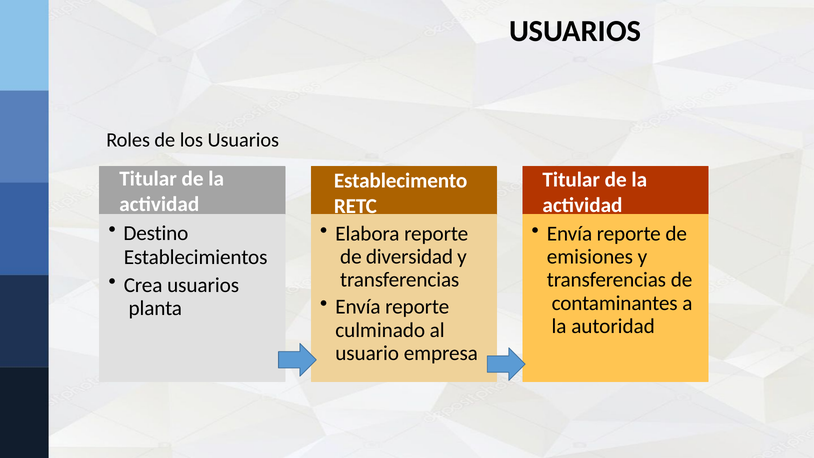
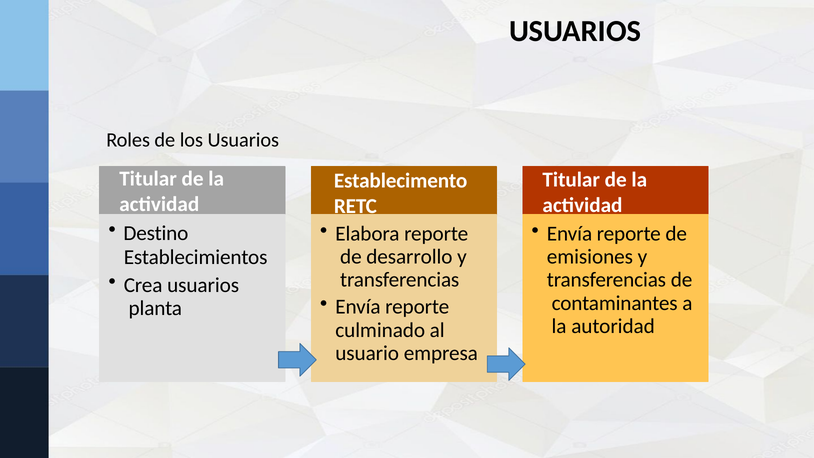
diversidad: diversidad -> desarrollo
